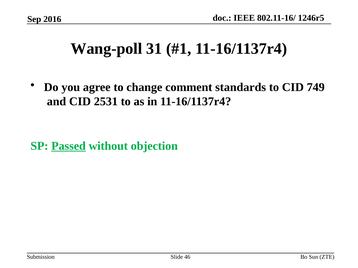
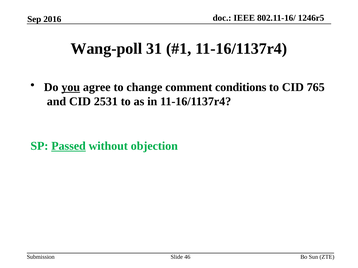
you underline: none -> present
standards: standards -> conditions
749: 749 -> 765
